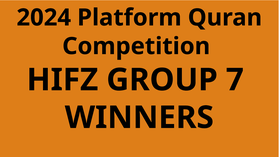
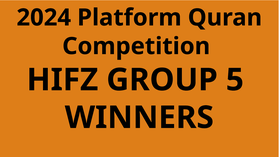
7: 7 -> 5
